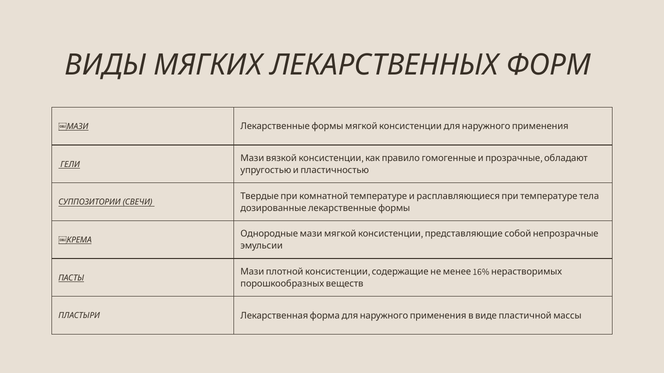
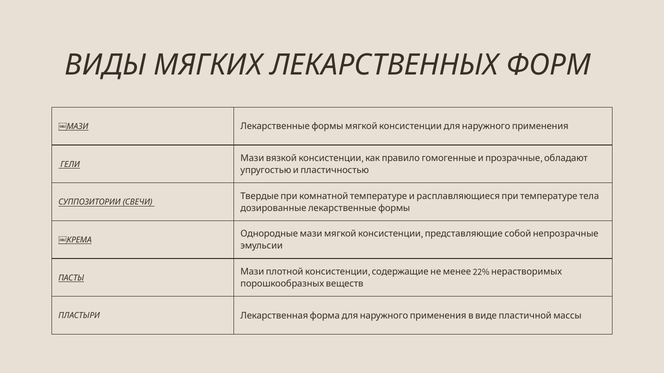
16%: 16% -> 22%
